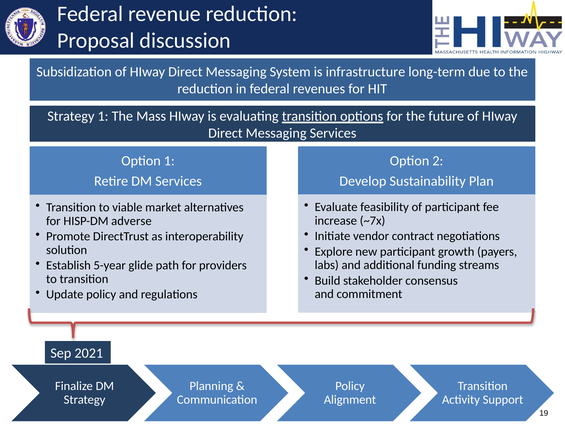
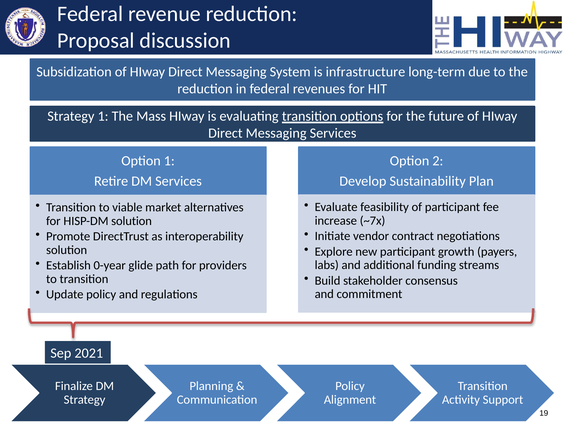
HISP-DM adverse: adverse -> solution
5-year: 5-year -> 0-year
